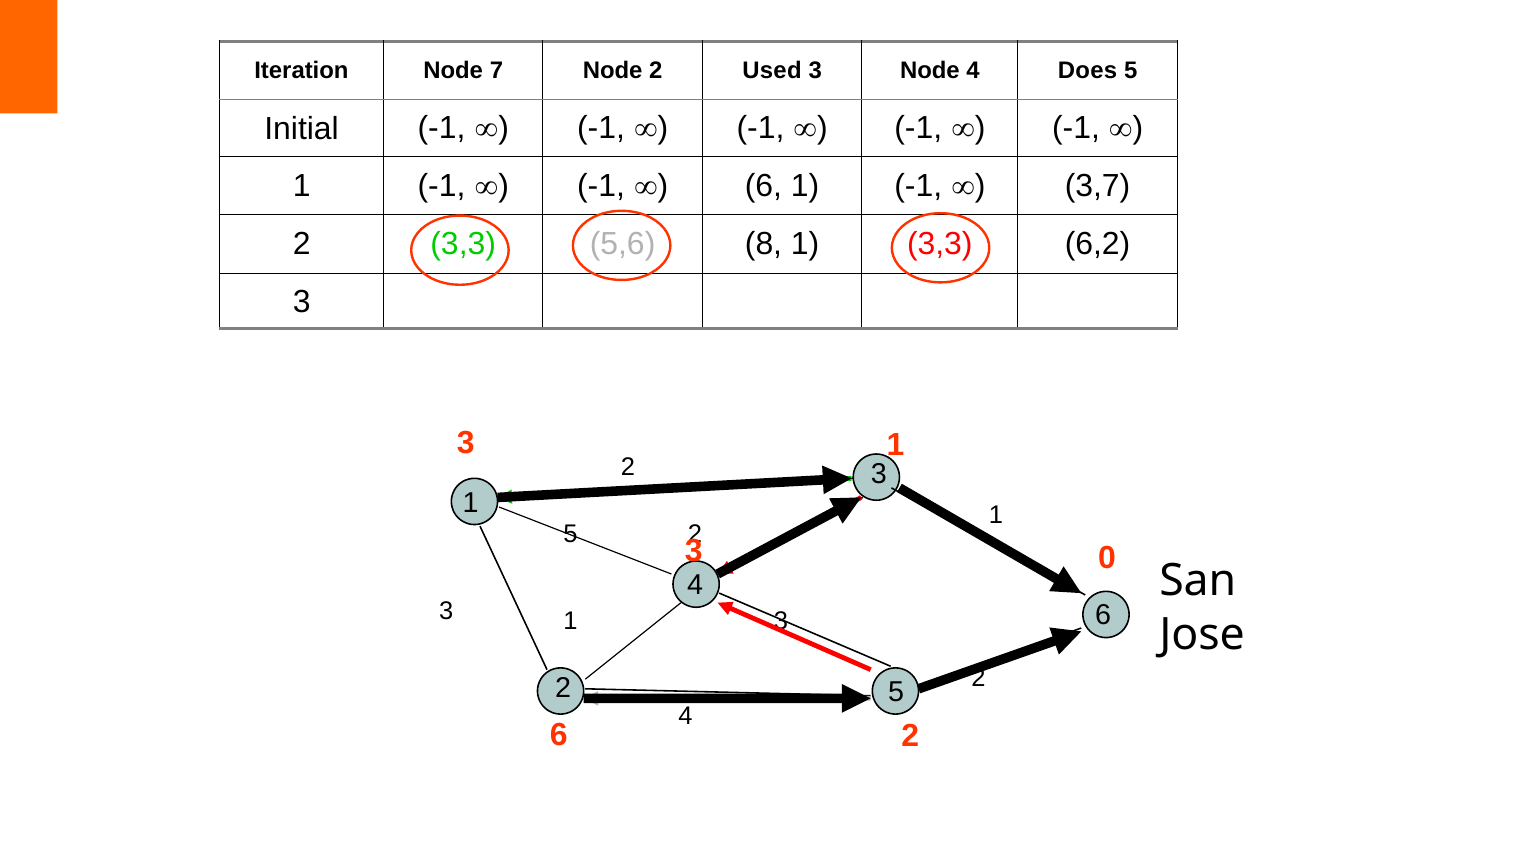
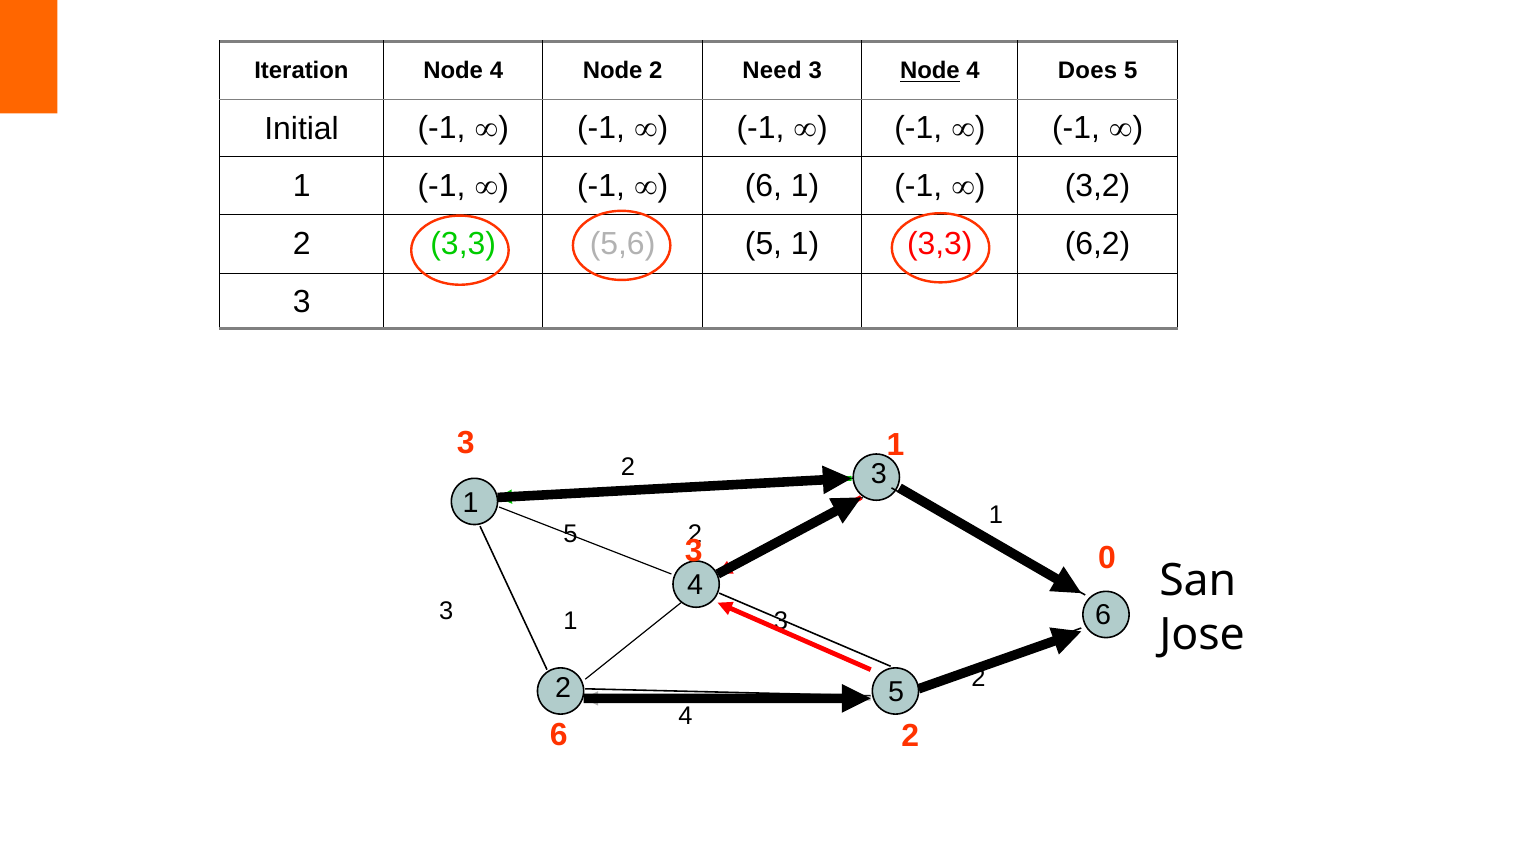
Iteration Node 7: 7 -> 4
Used: Used -> Need
Node at (930, 71) underline: none -> present
3,7: 3,7 -> 3,2
5,6 8: 8 -> 5
